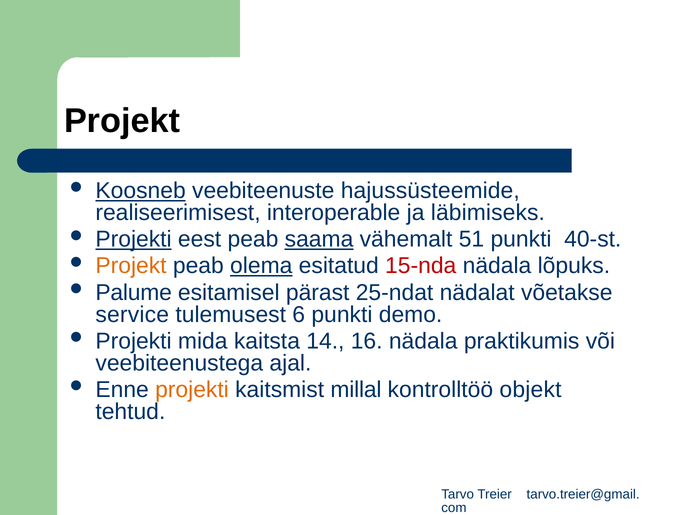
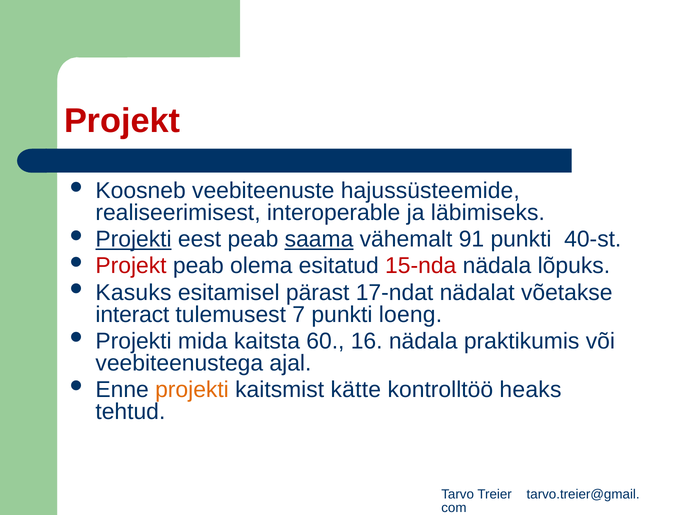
Projekt at (122, 121) colour: black -> red
Koosneb underline: present -> none
51: 51 -> 91
Projekt at (131, 266) colour: orange -> red
olema underline: present -> none
Palume: Palume -> Kasuks
25-ndat: 25-ndat -> 17-ndat
service: service -> interact
6: 6 -> 7
demo: demo -> loeng
14: 14 -> 60
millal: millal -> kätte
objekt: objekt -> heaks
